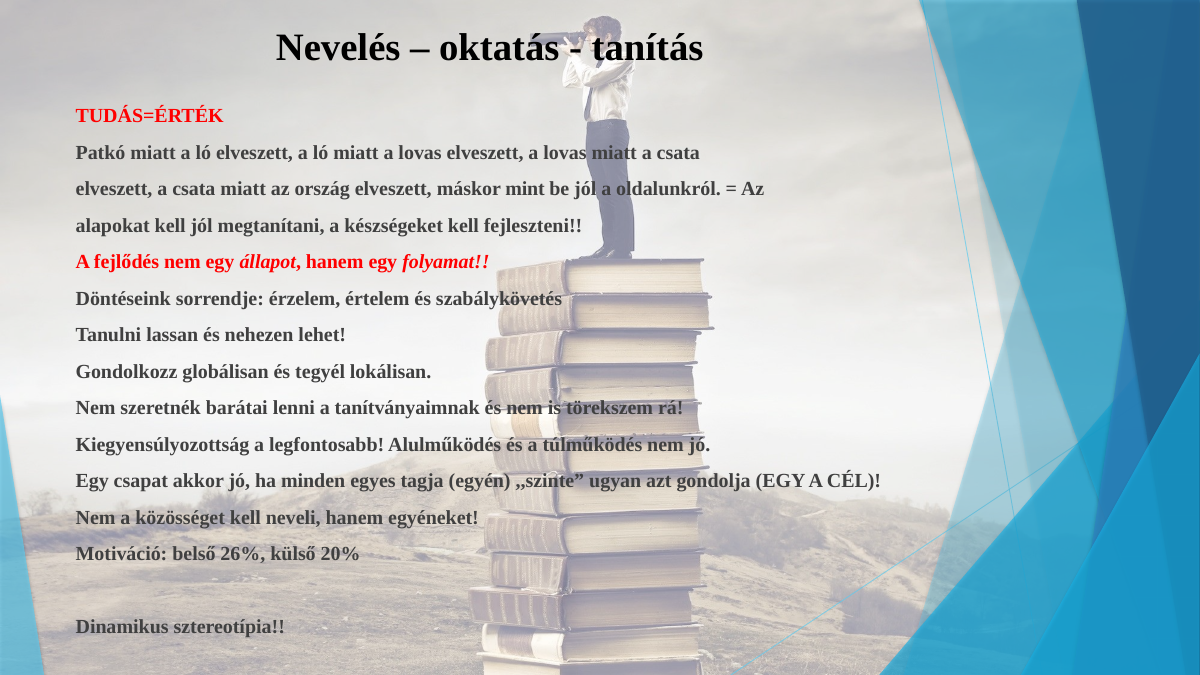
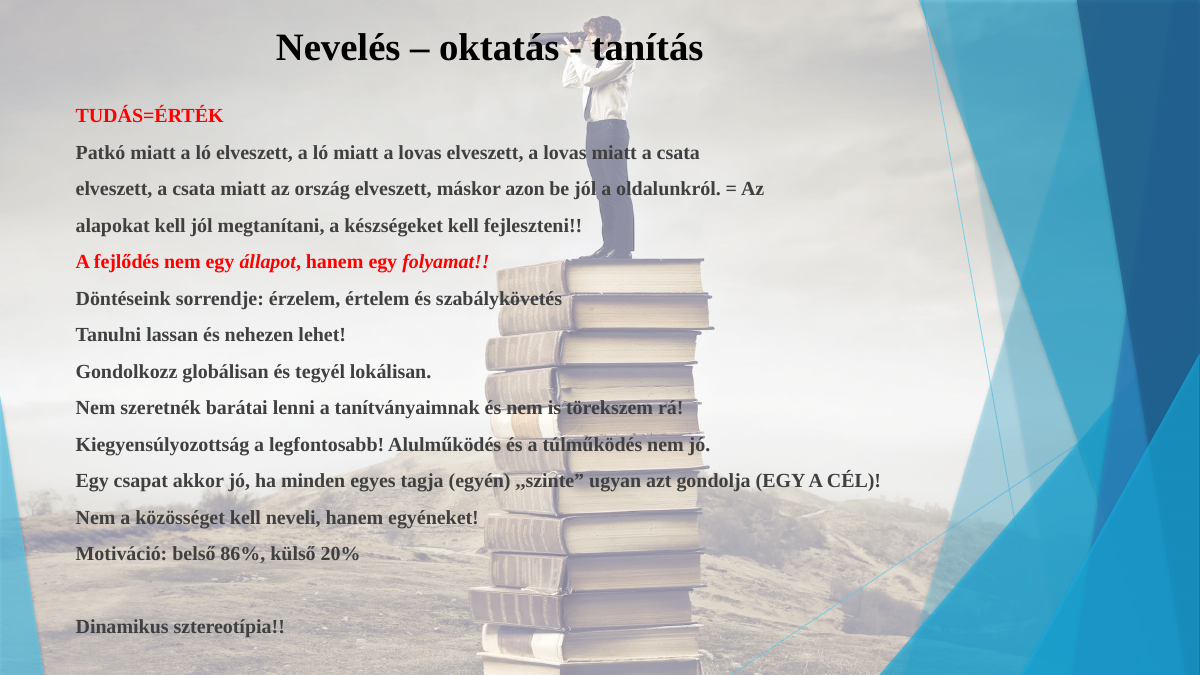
mint: mint -> azon
26%: 26% -> 86%
